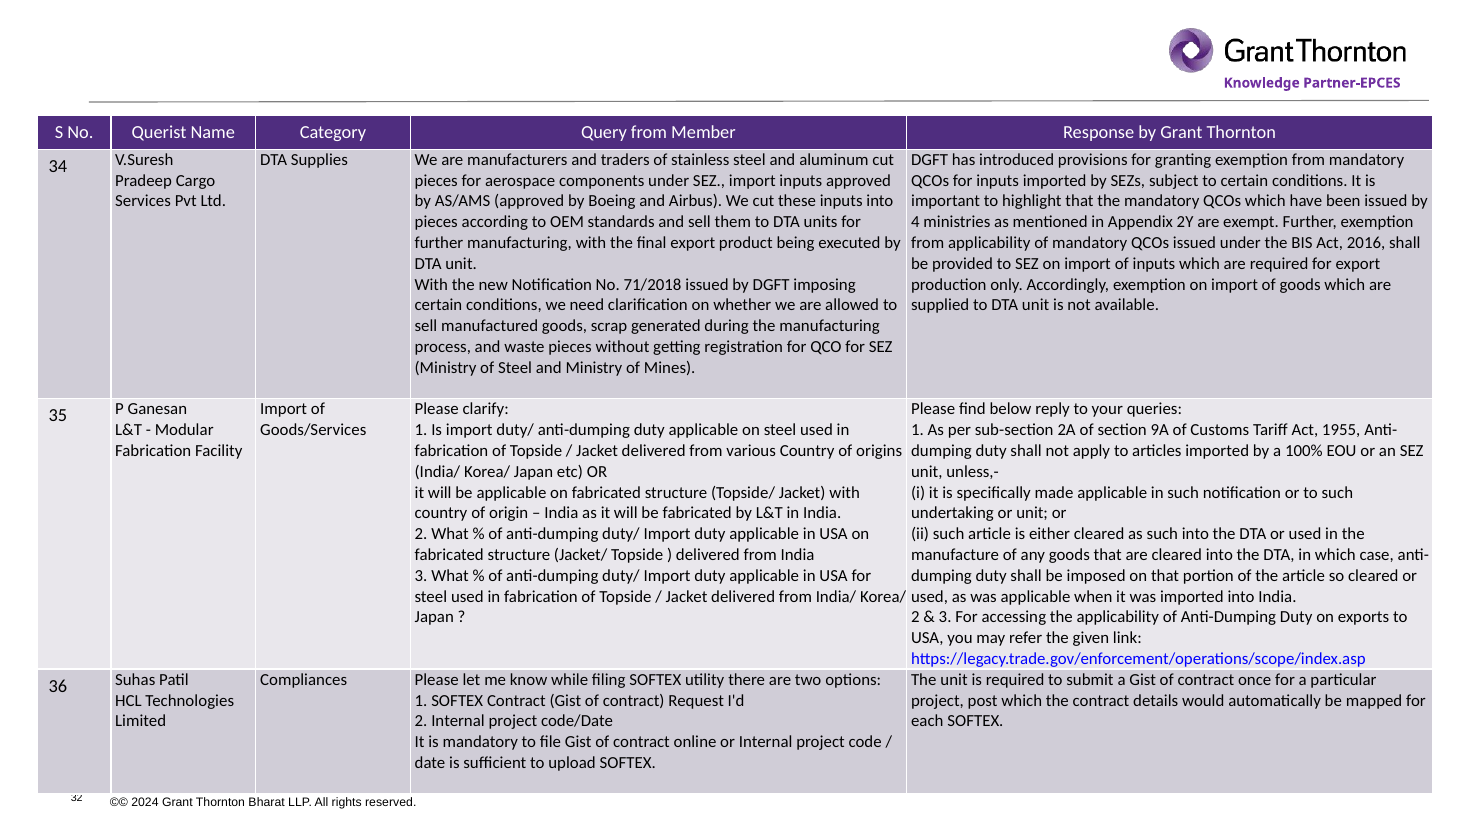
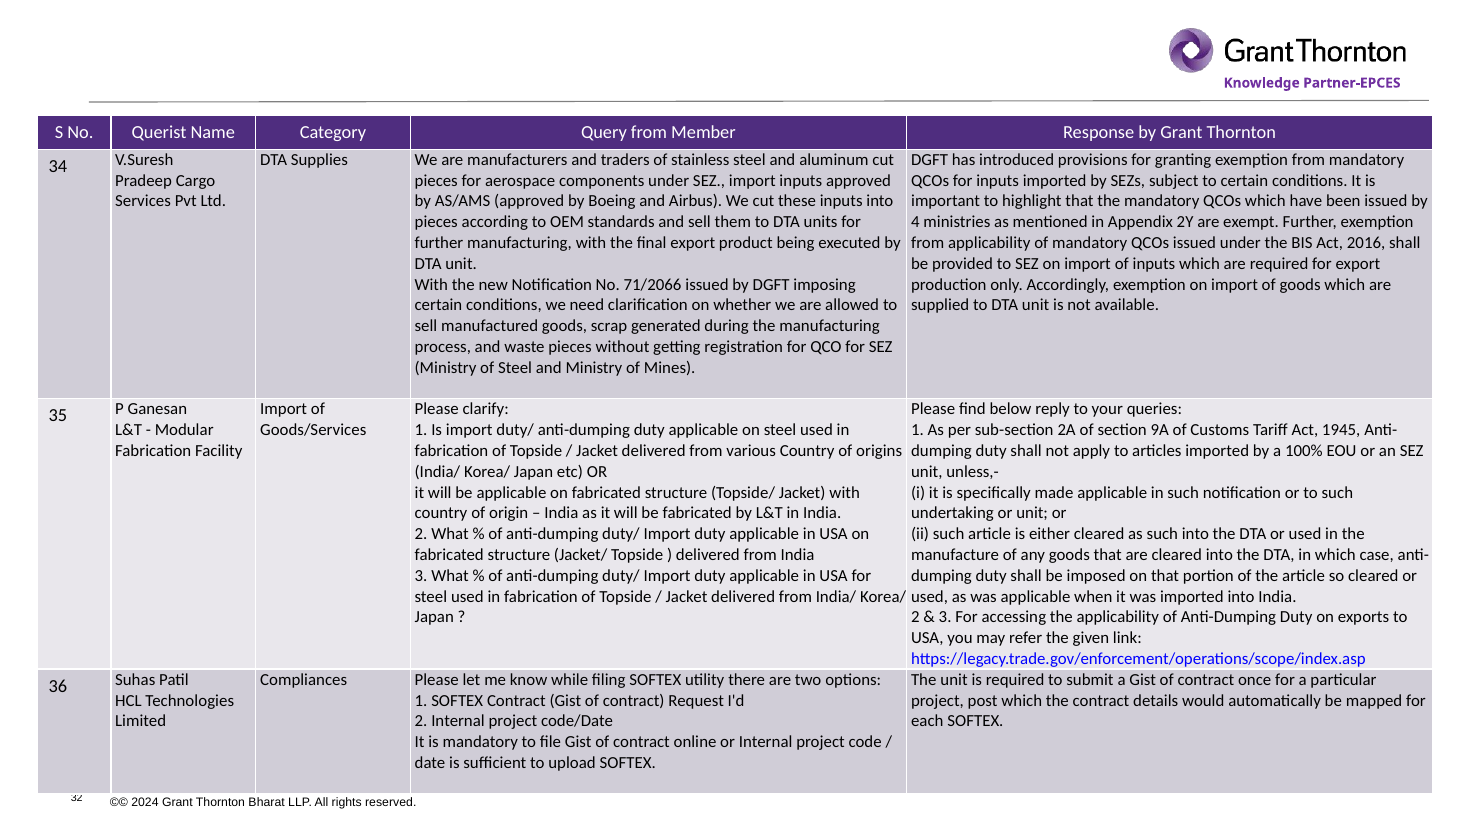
71/2018: 71/2018 -> 71/2066
1955: 1955 -> 1945
